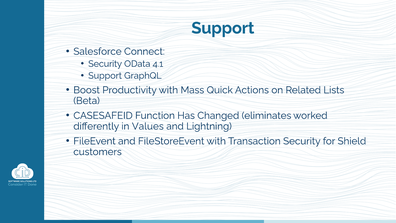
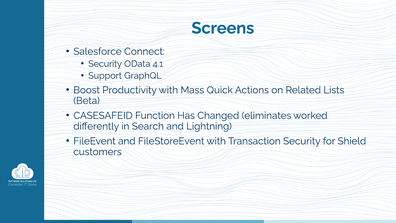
Support at (223, 28): Support -> Screens
Values: Values -> Search
